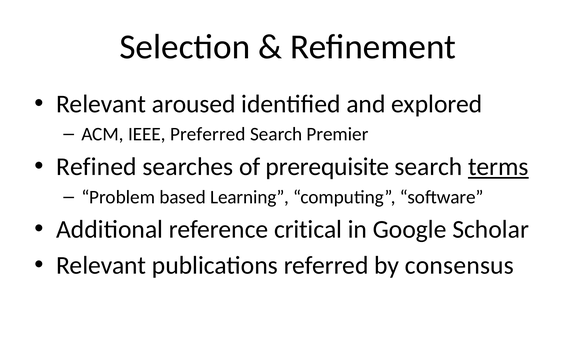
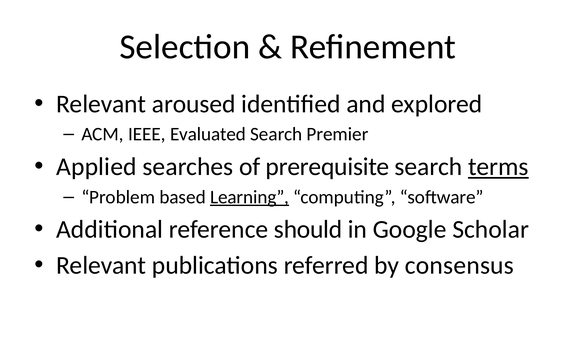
Preferred: Preferred -> Evaluated
Refined: Refined -> Applied
Learning underline: none -> present
critical: critical -> should
